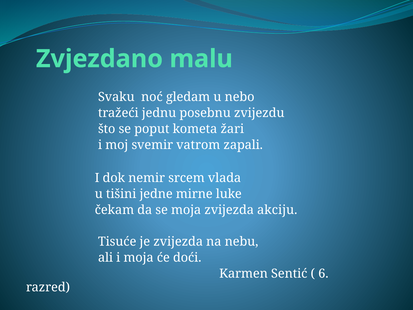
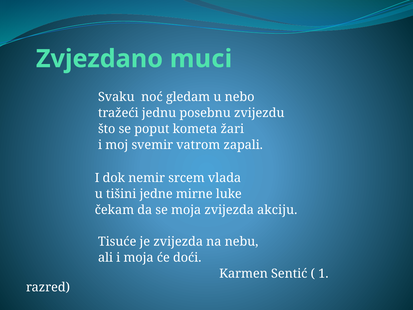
malu: malu -> muci
6: 6 -> 1
